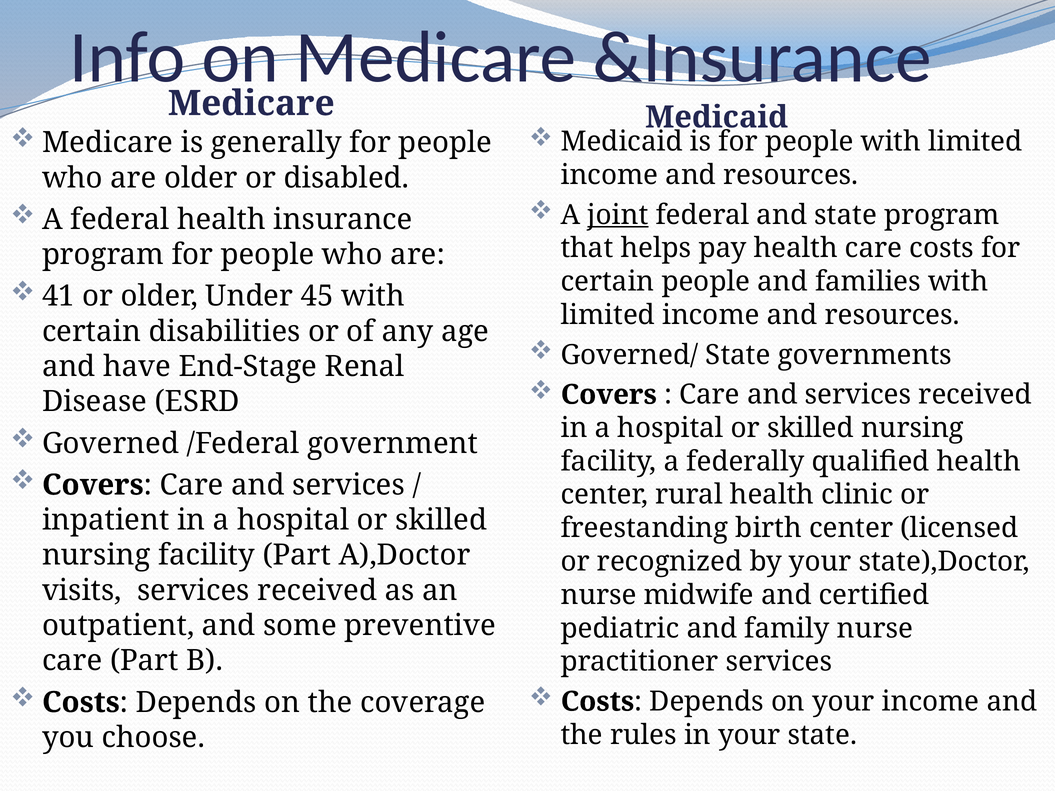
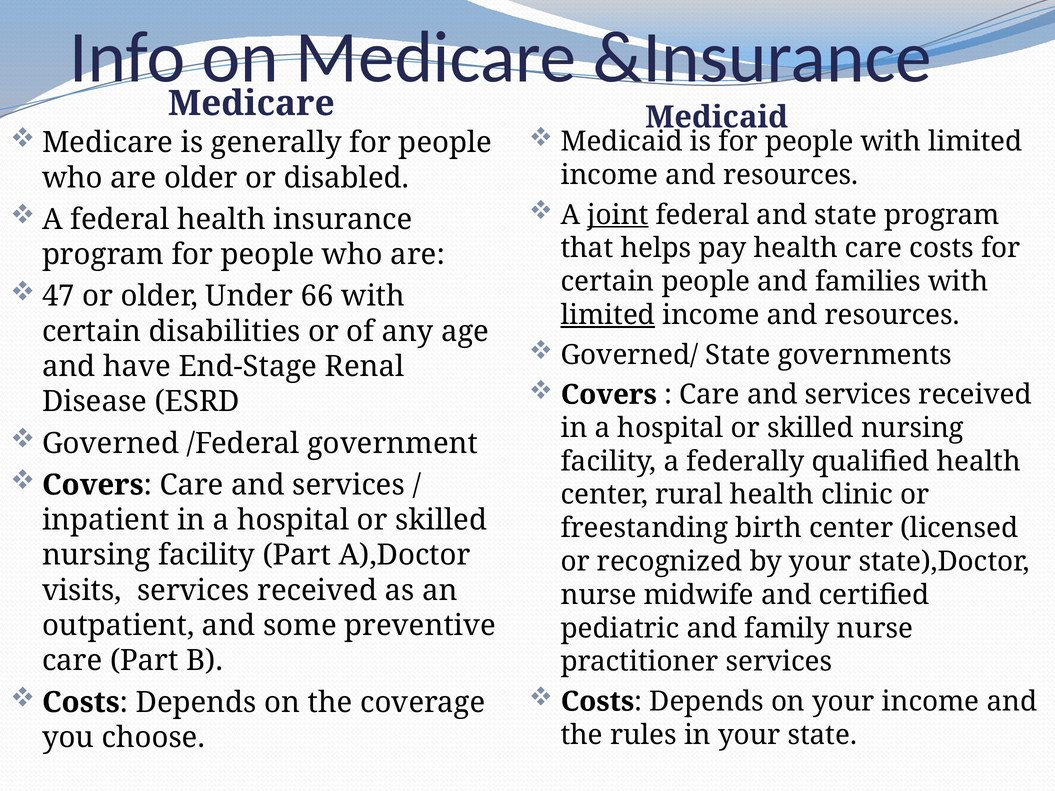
41: 41 -> 47
45: 45 -> 66
limited at (608, 315) underline: none -> present
